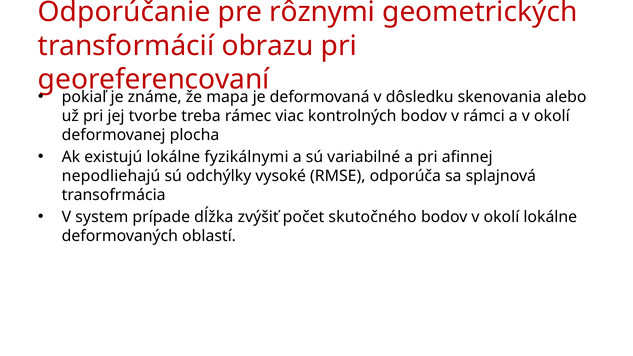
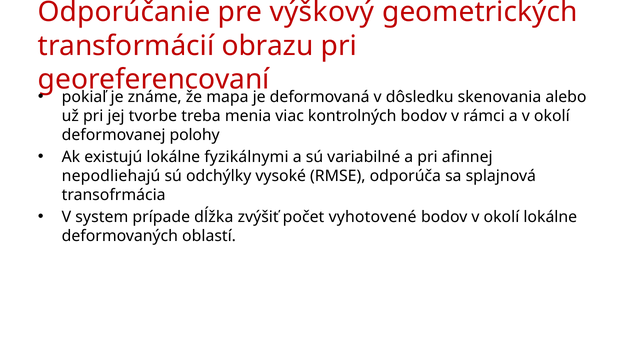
rôznymi: rôznymi -> výškový
rámec: rámec -> menia
plocha: plocha -> polohy
skutočného: skutočného -> vyhotovené
